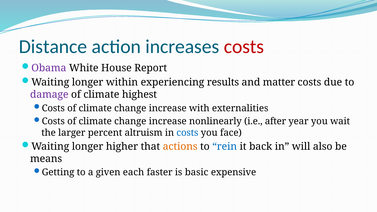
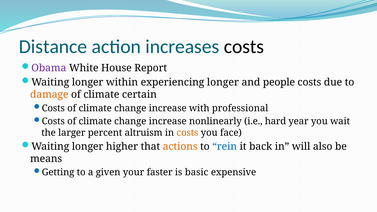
costs at (244, 47) colour: red -> black
experiencing results: results -> longer
matter: matter -> people
damage colour: purple -> orange
highest: highest -> certain
externalities: externalities -> professional
after: after -> hard
costs at (187, 133) colour: blue -> orange
each: each -> your
